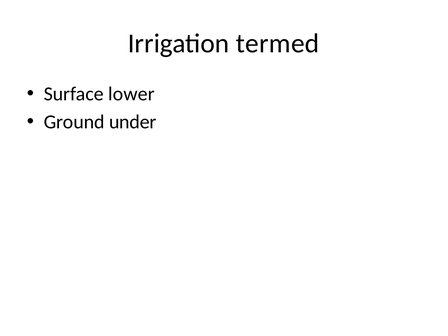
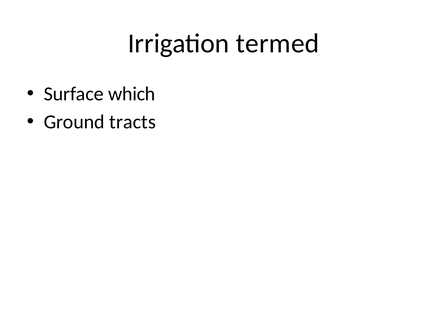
lower: lower -> which
under: under -> tracts
